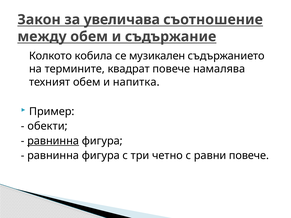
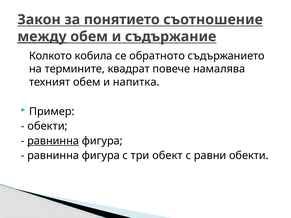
увеличава: увеличава -> понятието
между underline: none -> present
музикален: музикален -> обратното
четно: четно -> обект
равни повече: повече -> обекти
